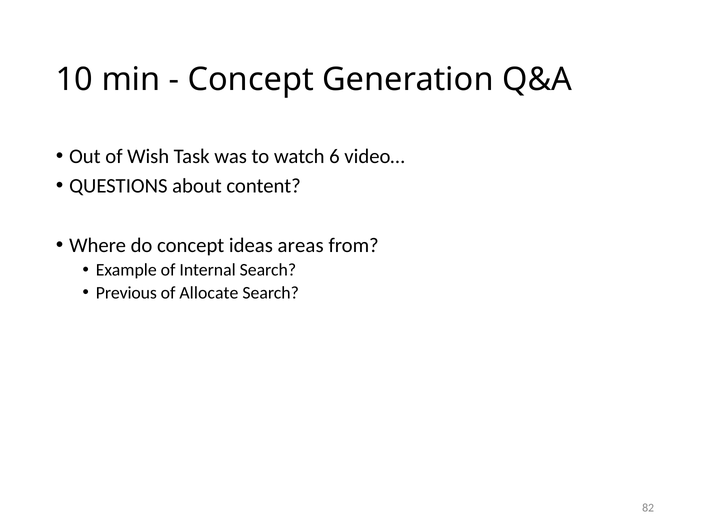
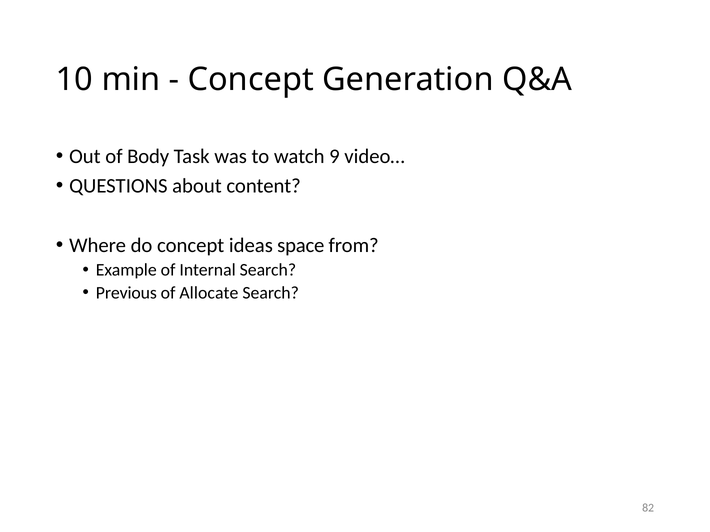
Wish: Wish -> Body
6: 6 -> 9
areas: areas -> space
